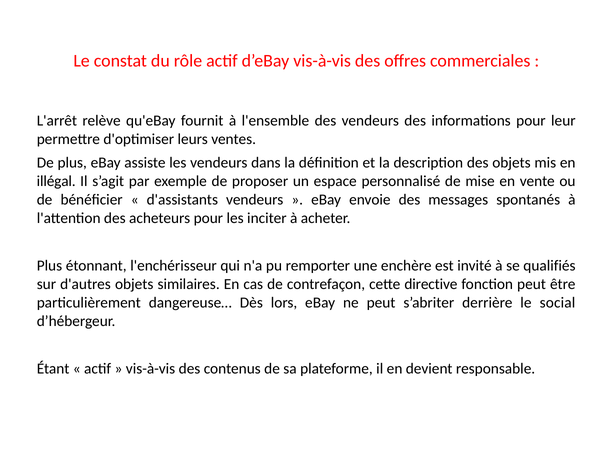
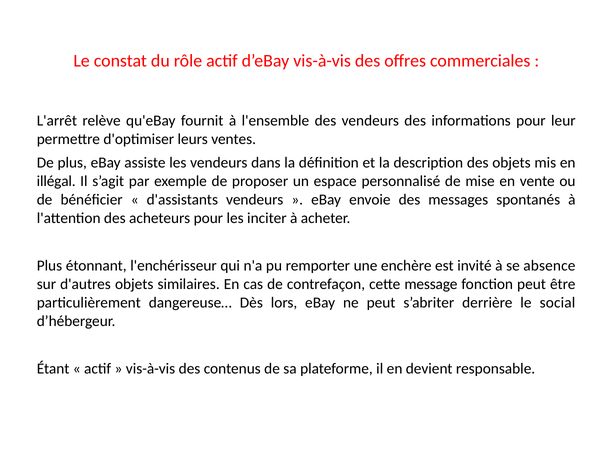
qualifiés: qualifiés -> absence
directive: directive -> message
